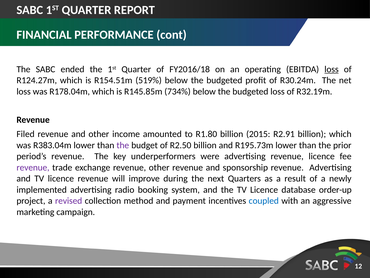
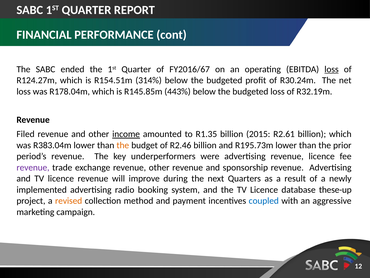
FY2016/18: FY2016/18 -> FY2016/67
519%: 519% -> 314%
734%: 734% -> 443%
income underline: none -> present
R1.80: R1.80 -> R1.35
R2.91: R2.91 -> R2.61
the at (123, 145) colour: purple -> orange
R2.50: R2.50 -> R2.46
order-up: order-up -> these-up
revised colour: purple -> orange
